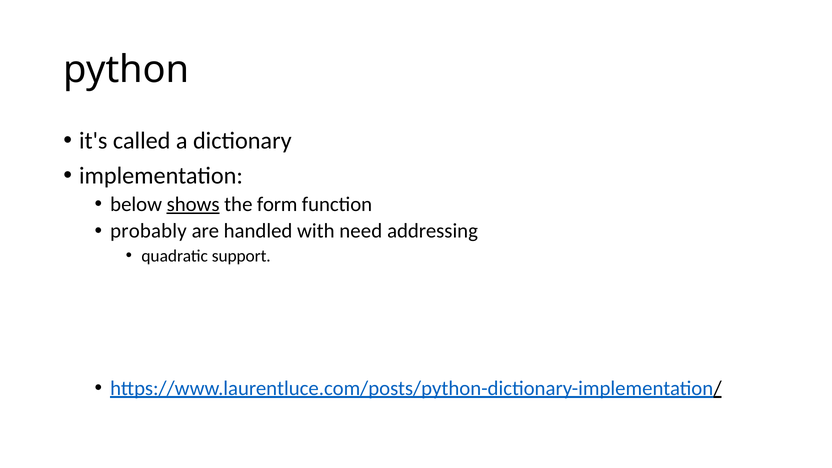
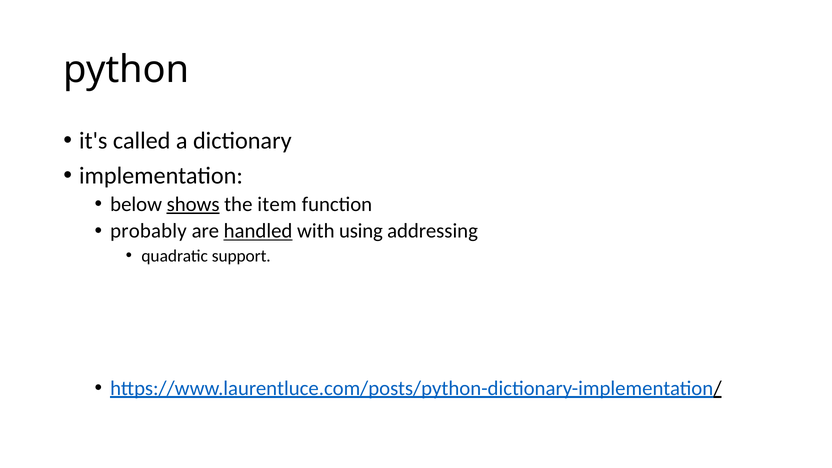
form: form -> item
handled underline: none -> present
need: need -> using
